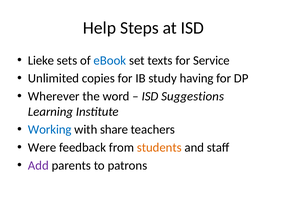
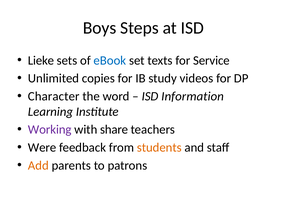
Help: Help -> Boys
having: having -> videos
Wherever: Wherever -> Character
Suggestions: Suggestions -> Information
Working colour: blue -> purple
Add colour: purple -> orange
